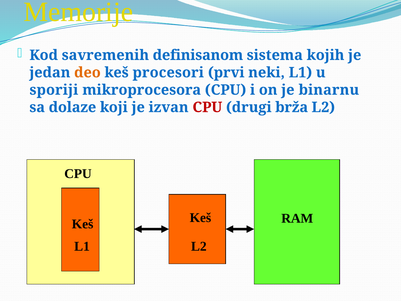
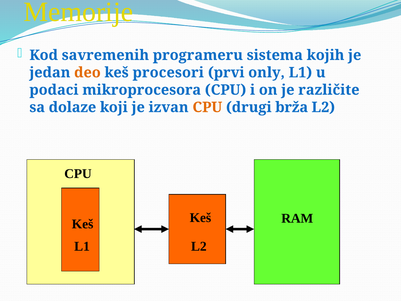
definisanom: definisanom -> programeru
neki: neki -> only
sporiji: sporiji -> podaci
binarnu: binarnu -> različite
CPU at (207, 107) colour: red -> orange
